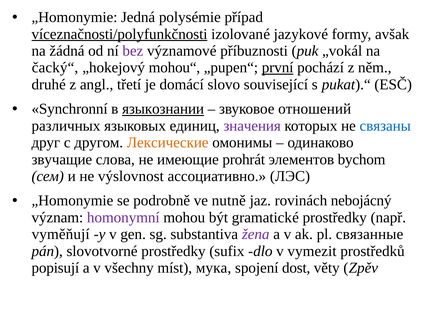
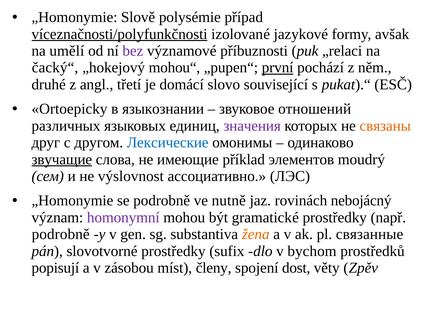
Jedná: Jedná -> Slově
žádná: žádná -> umělí
„vokál: „vokál -> „relaci
Synchronní: Synchronní -> Ortoepicky
языкознании underline: present -> none
связаны colour: blue -> orange
Лексические colour: orange -> blue
звучащие underline: none -> present
prohrát: prohrát -> příklad
bychom: bychom -> moudrý
vyměňují at (61, 234): vyměňují -> podrobně
žena colour: purple -> orange
vymezit: vymezit -> bychom
všechny: všechny -> zásobou
мука: мука -> členy
